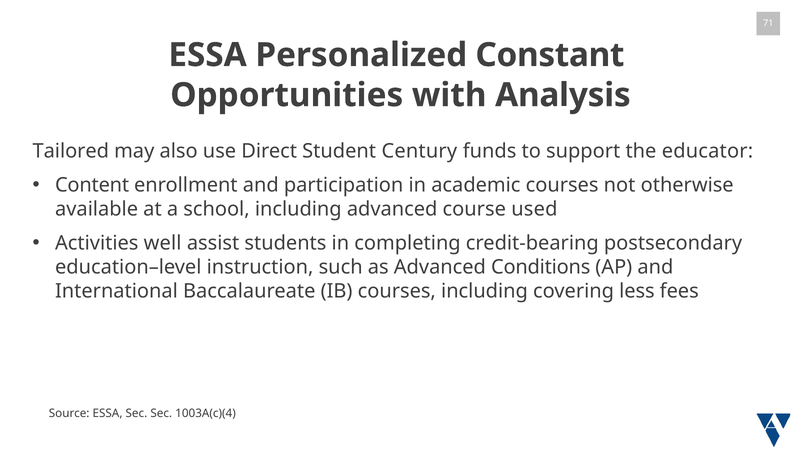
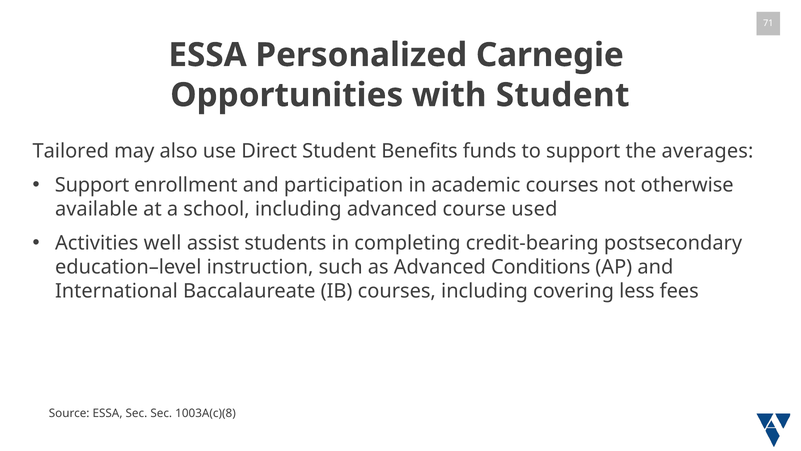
Constant: Constant -> Carnegie
with Analysis: Analysis -> Student
Century: Century -> Benefits
educator: educator -> averages
Content at (92, 185): Content -> Support
1003A(c)(4: 1003A(c)(4 -> 1003A(c)(8
